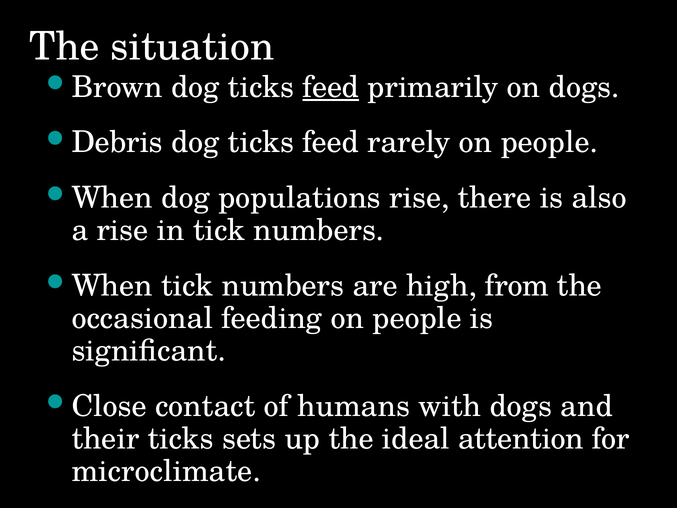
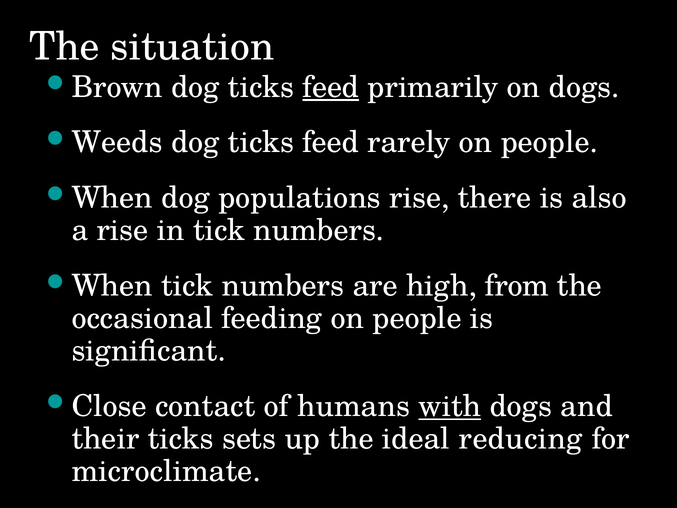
Debris: Debris -> Weeds
with underline: none -> present
attention: attention -> reducing
